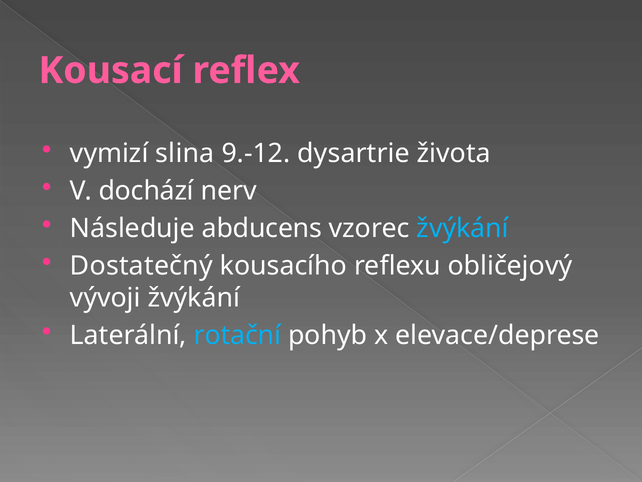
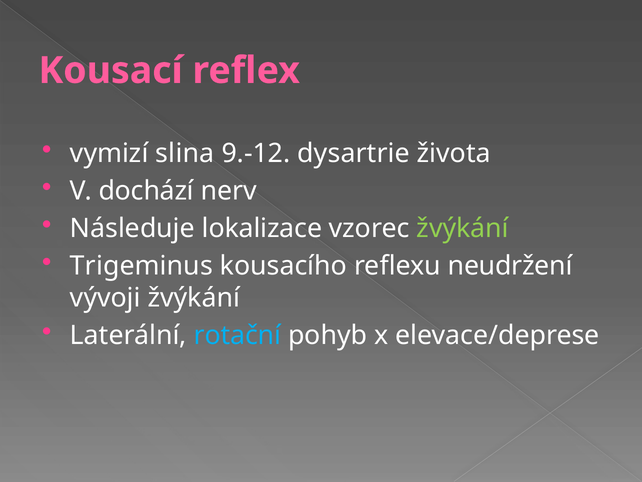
abducens: abducens -> lokalizace
žvýkání at (463, 228) colour: light blue -> light green
Dostatečný: Dostatečný -> Trigeminus
obličejový: obličejový -> neudržení
